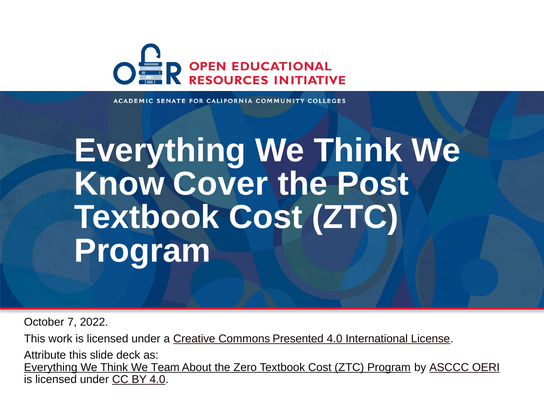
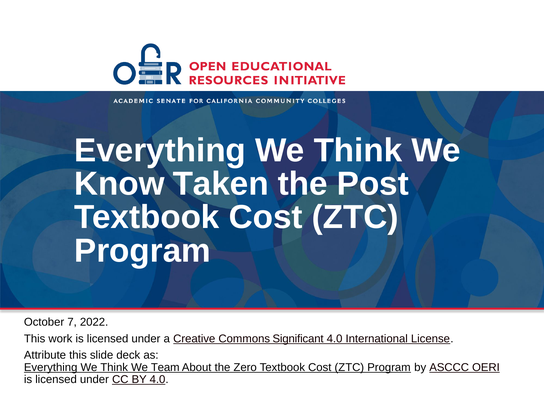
Cover: Cover -> Taken
Presented: Presented -> Significant
